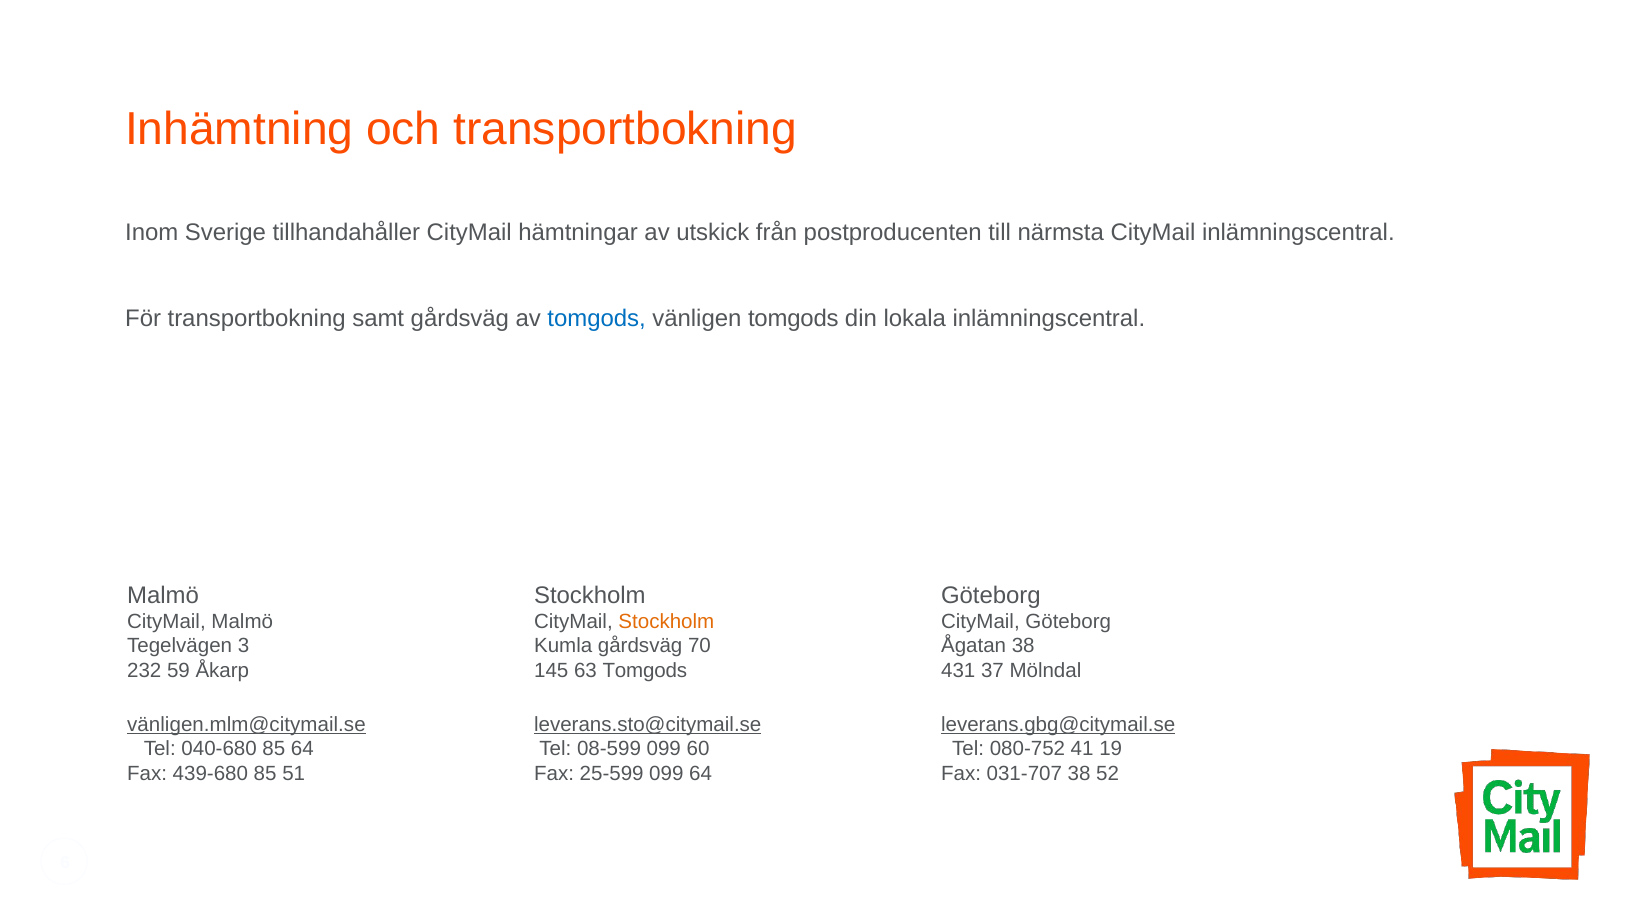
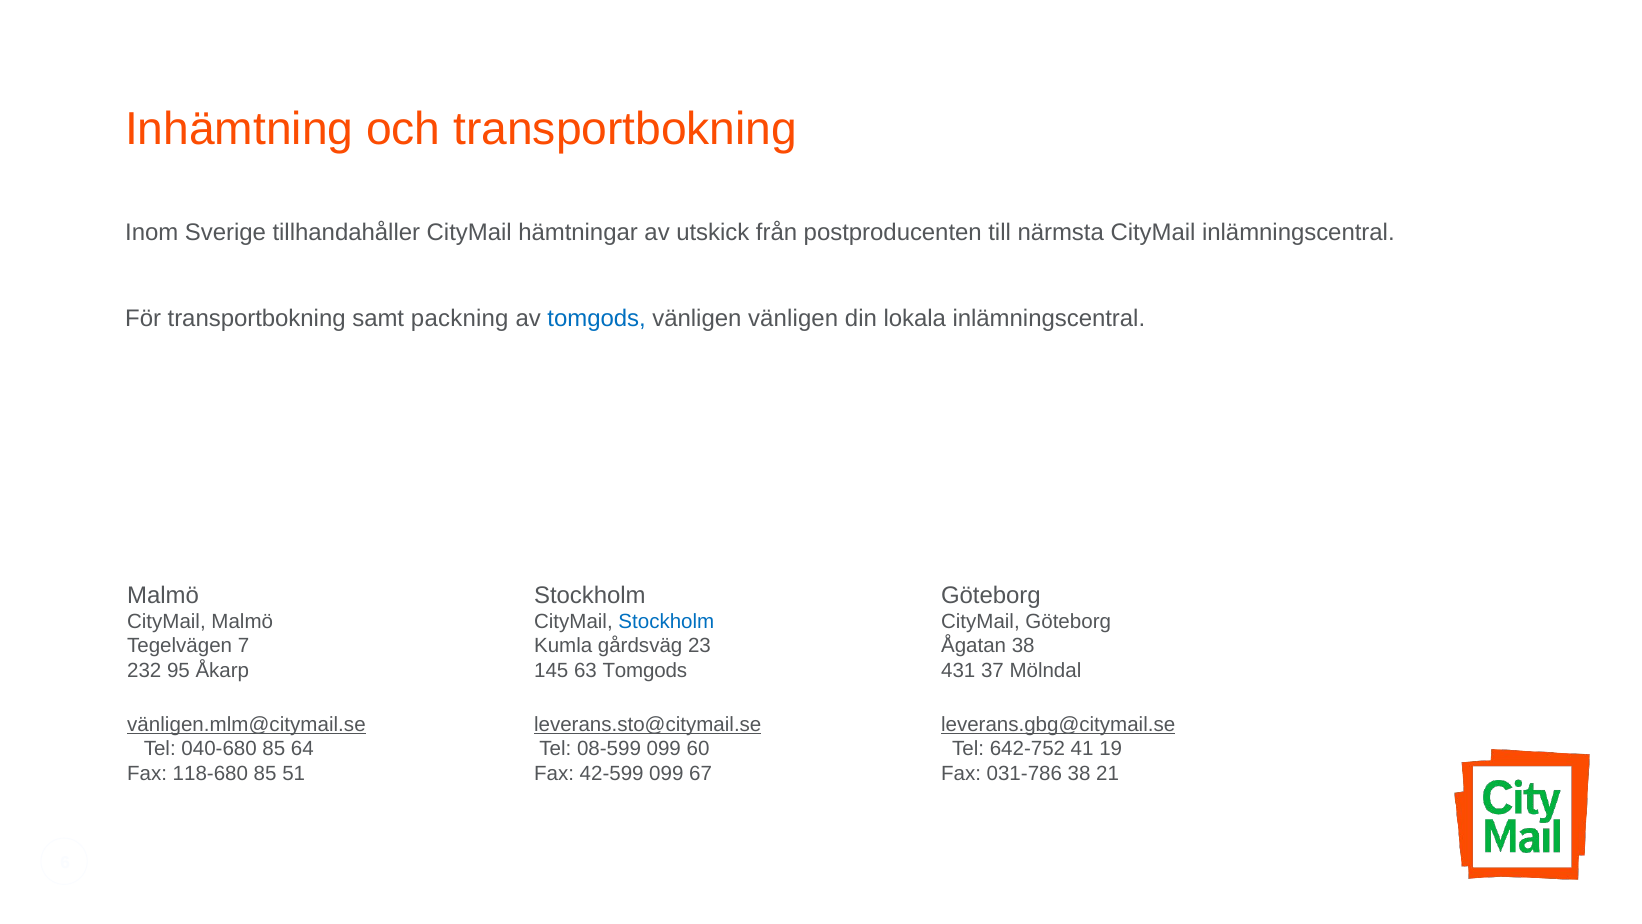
samt gårdsväg: gårdsväg -> packning
vänligen tomgods: tomgods -> vänligen
Stockholm at (666, 621) colour: orange -> blue
3: 3 -> 7
70: 70 -> 23
59: 59 -> 95
080-752: 080-752 -> 642-752
439-680: 439-680 -> 118-680
25-599: 25-599 -> 42-599
099 64: 64 -> 67
031-707: 031-707 -> 031-786
52: 52 -> 21
